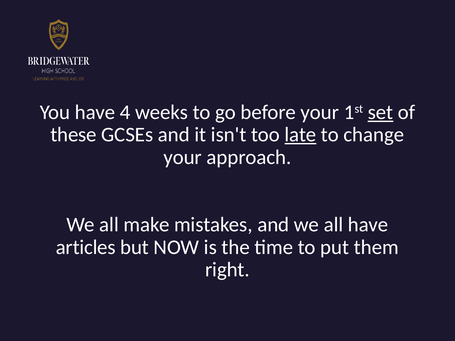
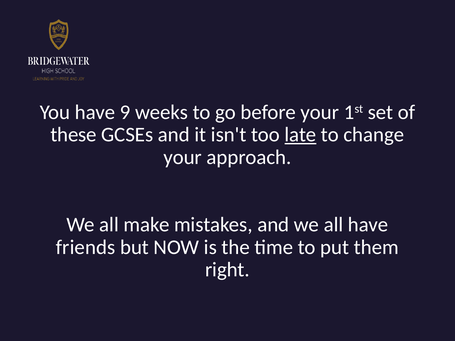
4: 4 -> 9
set underline: present -> none
articles: articles -> friends
